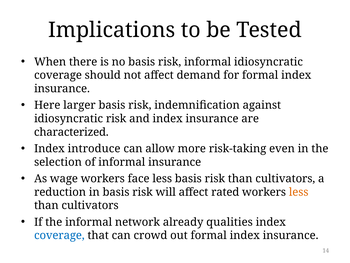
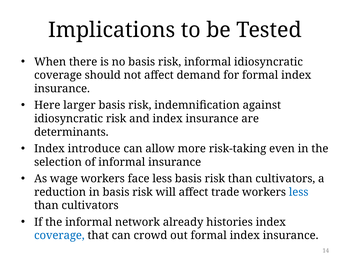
characterized: characterized -> determinants
rated: rated -> trade
less at (299, 192) colour: orange -> blue
qualities: qualities -> histories
